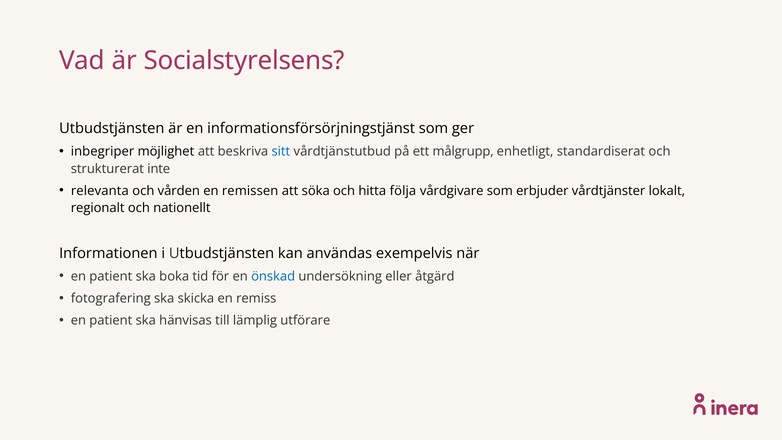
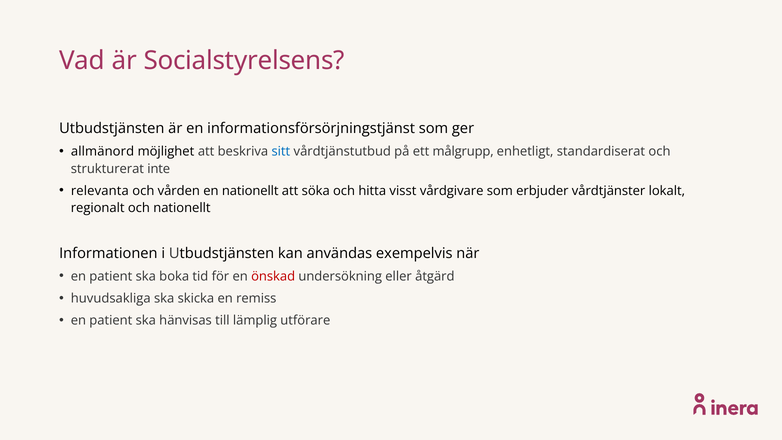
inbegriper: inbegriper -> allmänord
en remissen: remissen -> nationellt
följa: följa -> visst
önskad colour: blue -> red
fotografering: fotografering -> huvudsakliga
